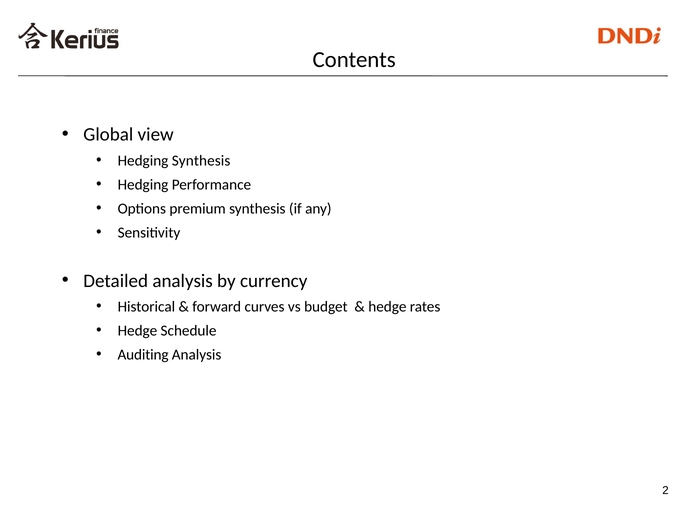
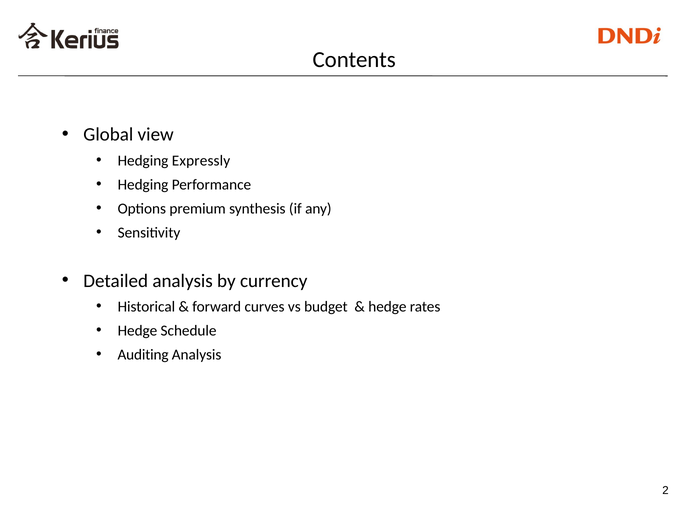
Hedging Synthesis: Synthesis -> Expressly
